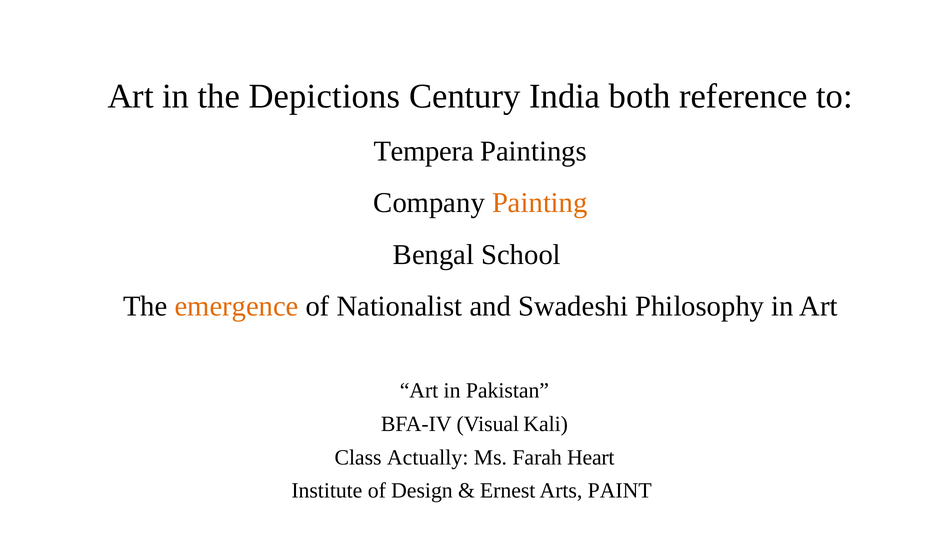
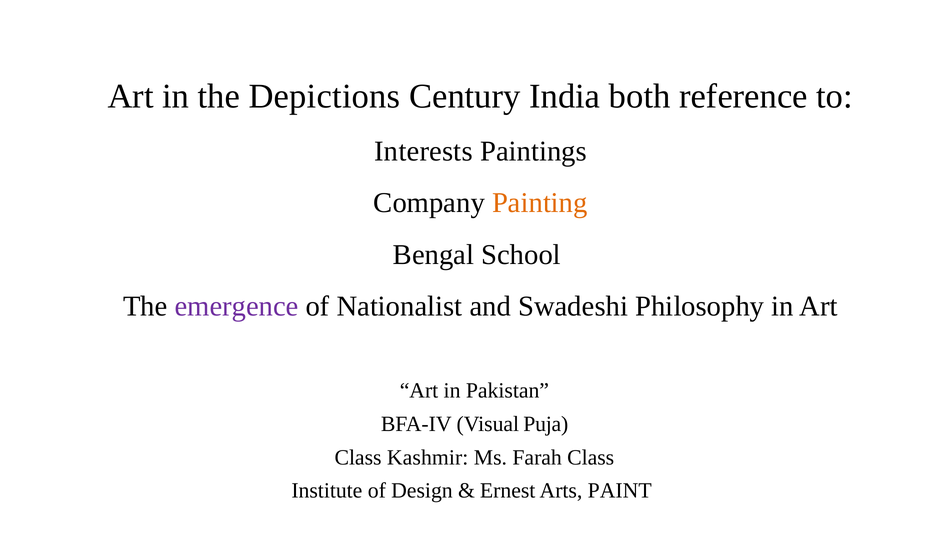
Tempera: Tempera -> Interests
emergence colour: orange -> purple
Kali: Kali -> Puja
Actually: Actually -> Kashmir
Farah Heart: Heart -> Class
